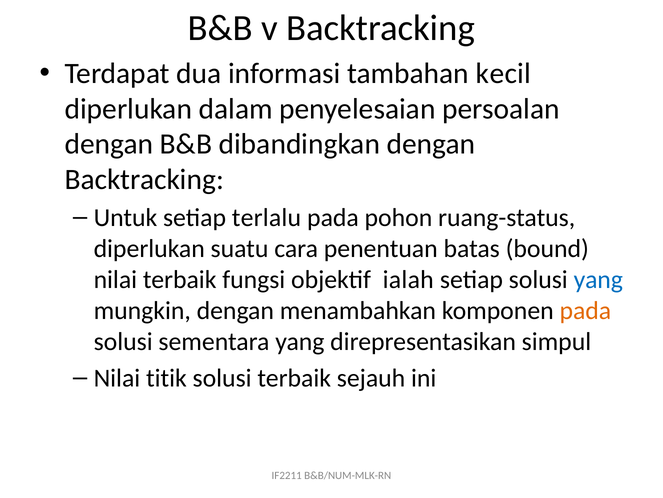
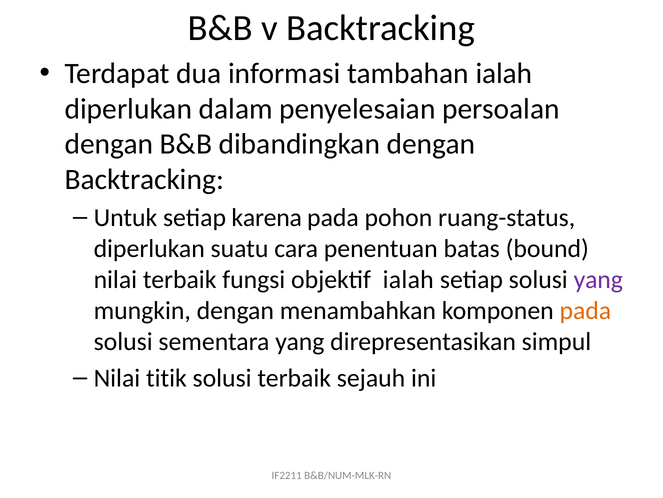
tambahan kecil: kecil -> ialah
terlalu: terlalu -> karena
yang at (598, 279) colour: blue -> purple
